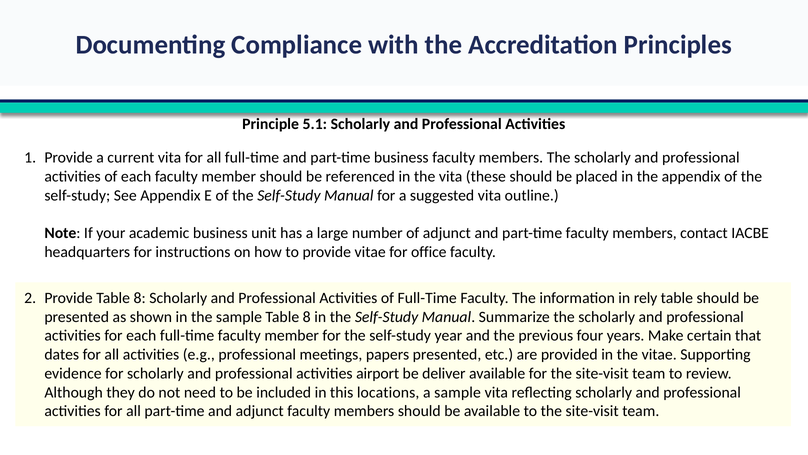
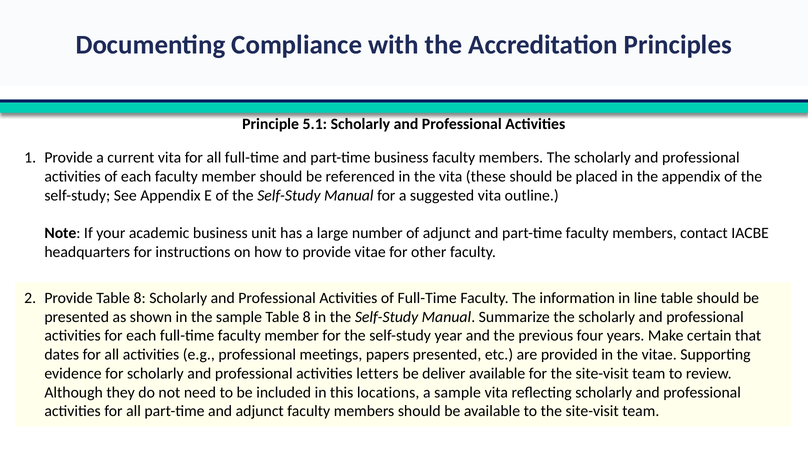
office: office -> other
rely: rely -> line
airport: airport -> letters
